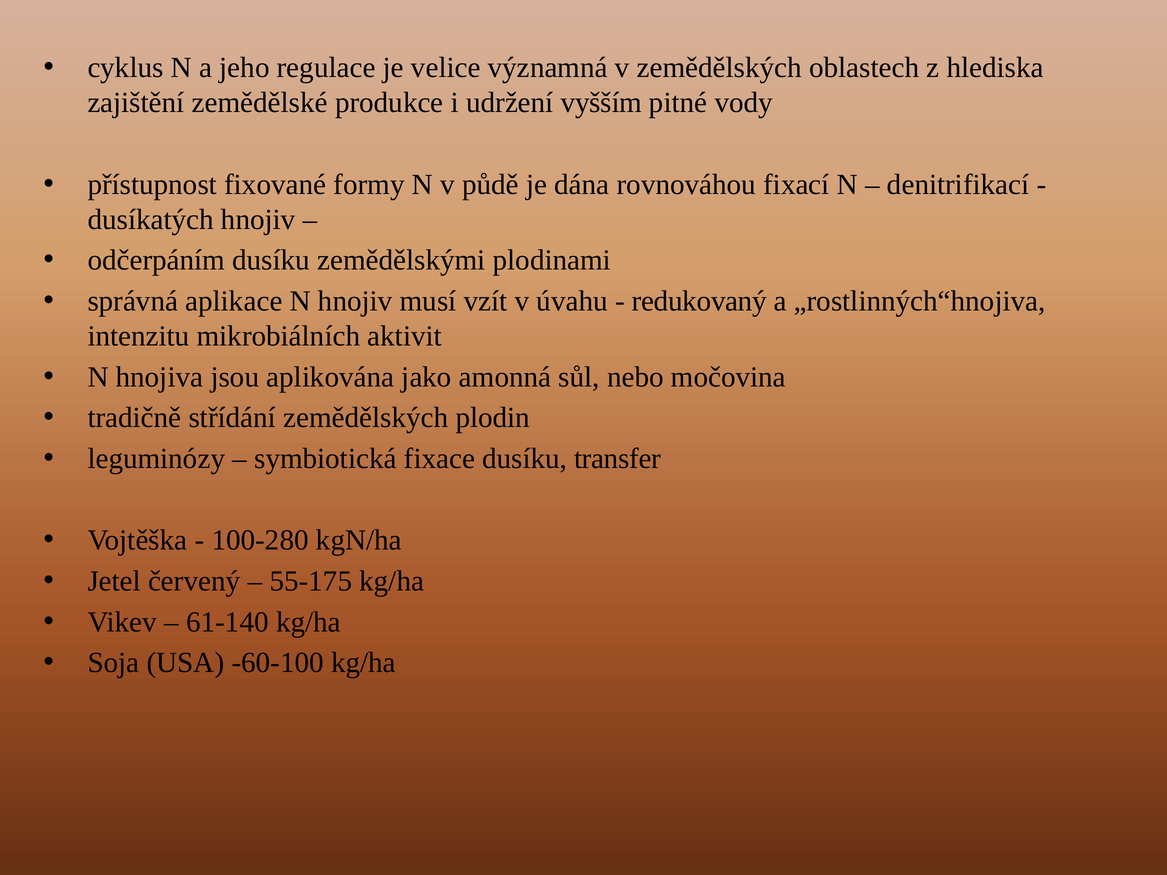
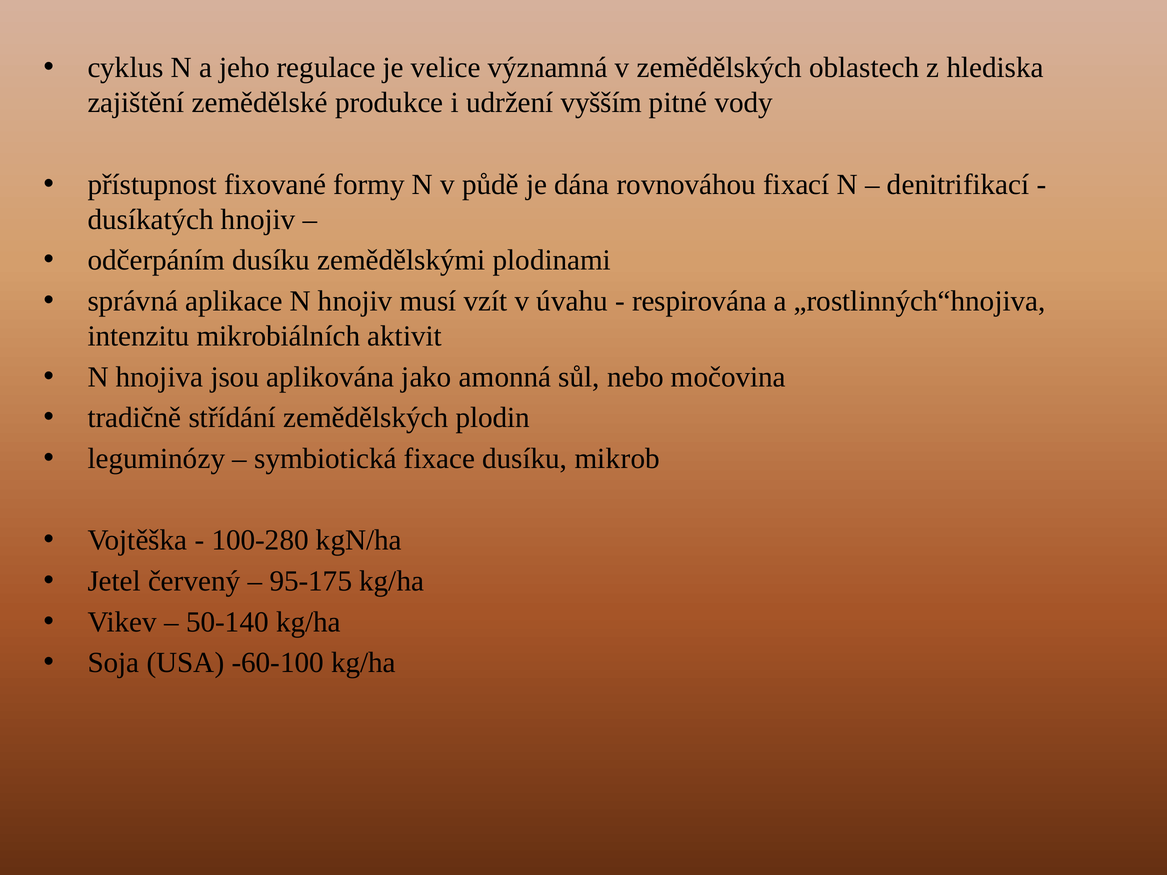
redukovaný: redukovaný -> respirována
transfer: transfer -> mikrob
55-175: 55-175 -> 95-175
61-140: 61-140 -> 50-140
